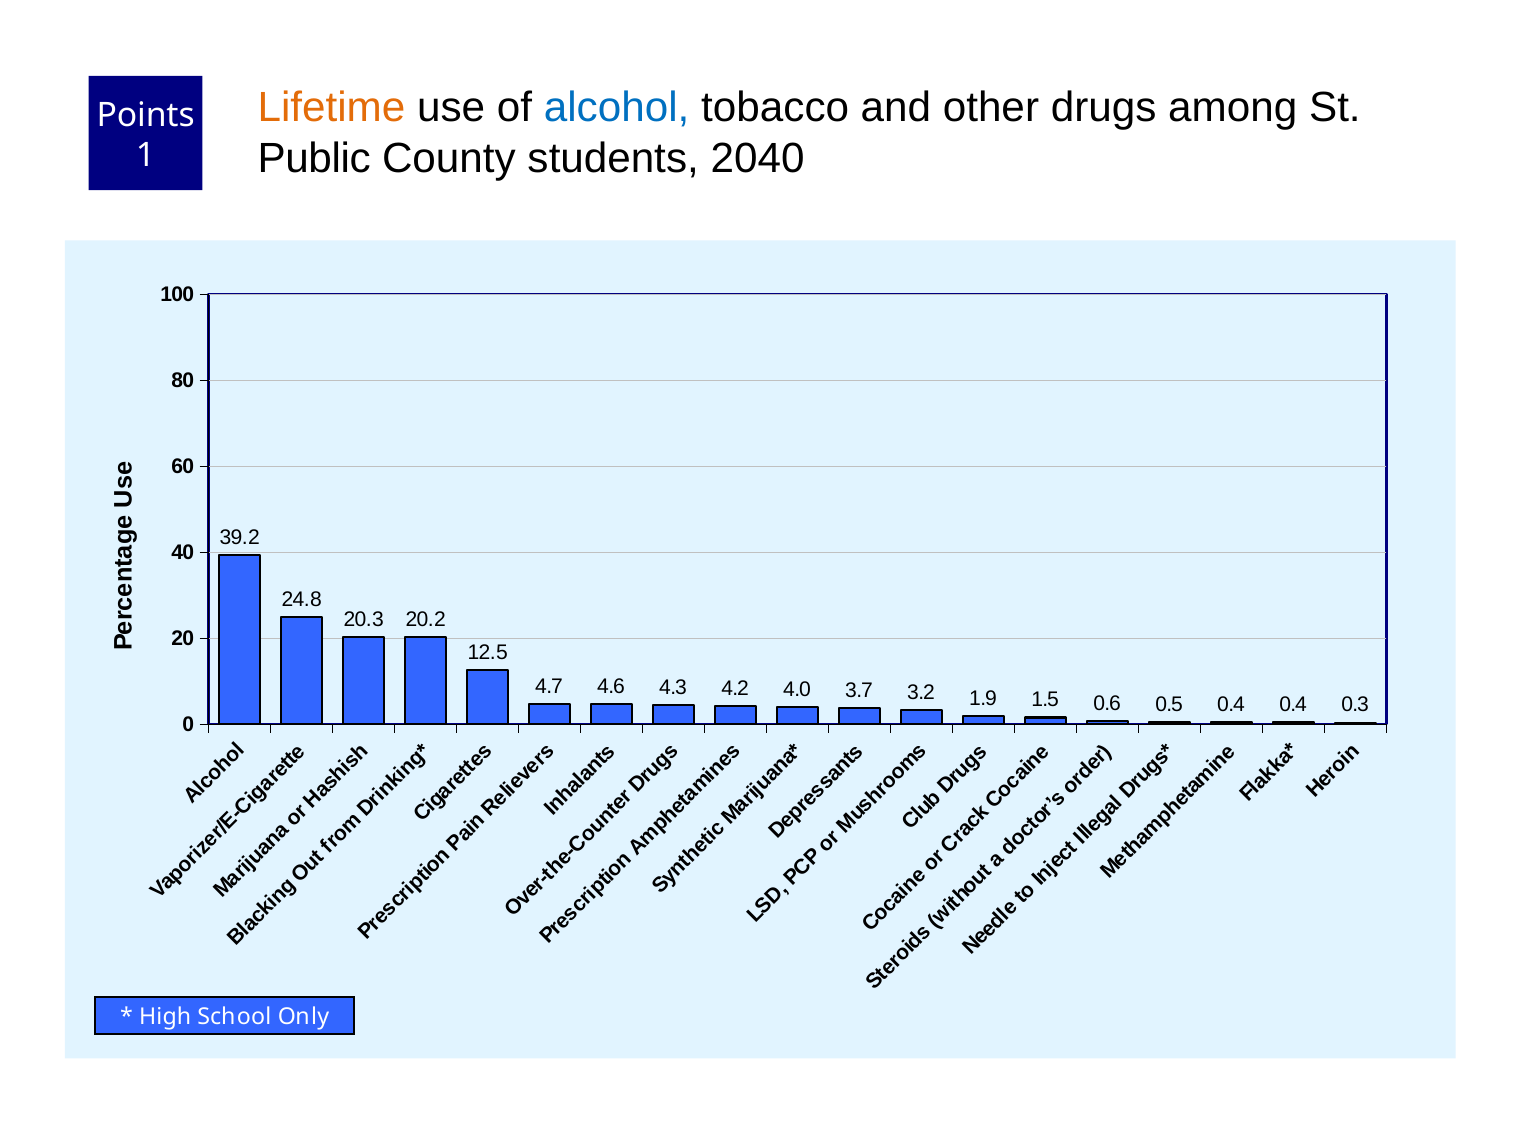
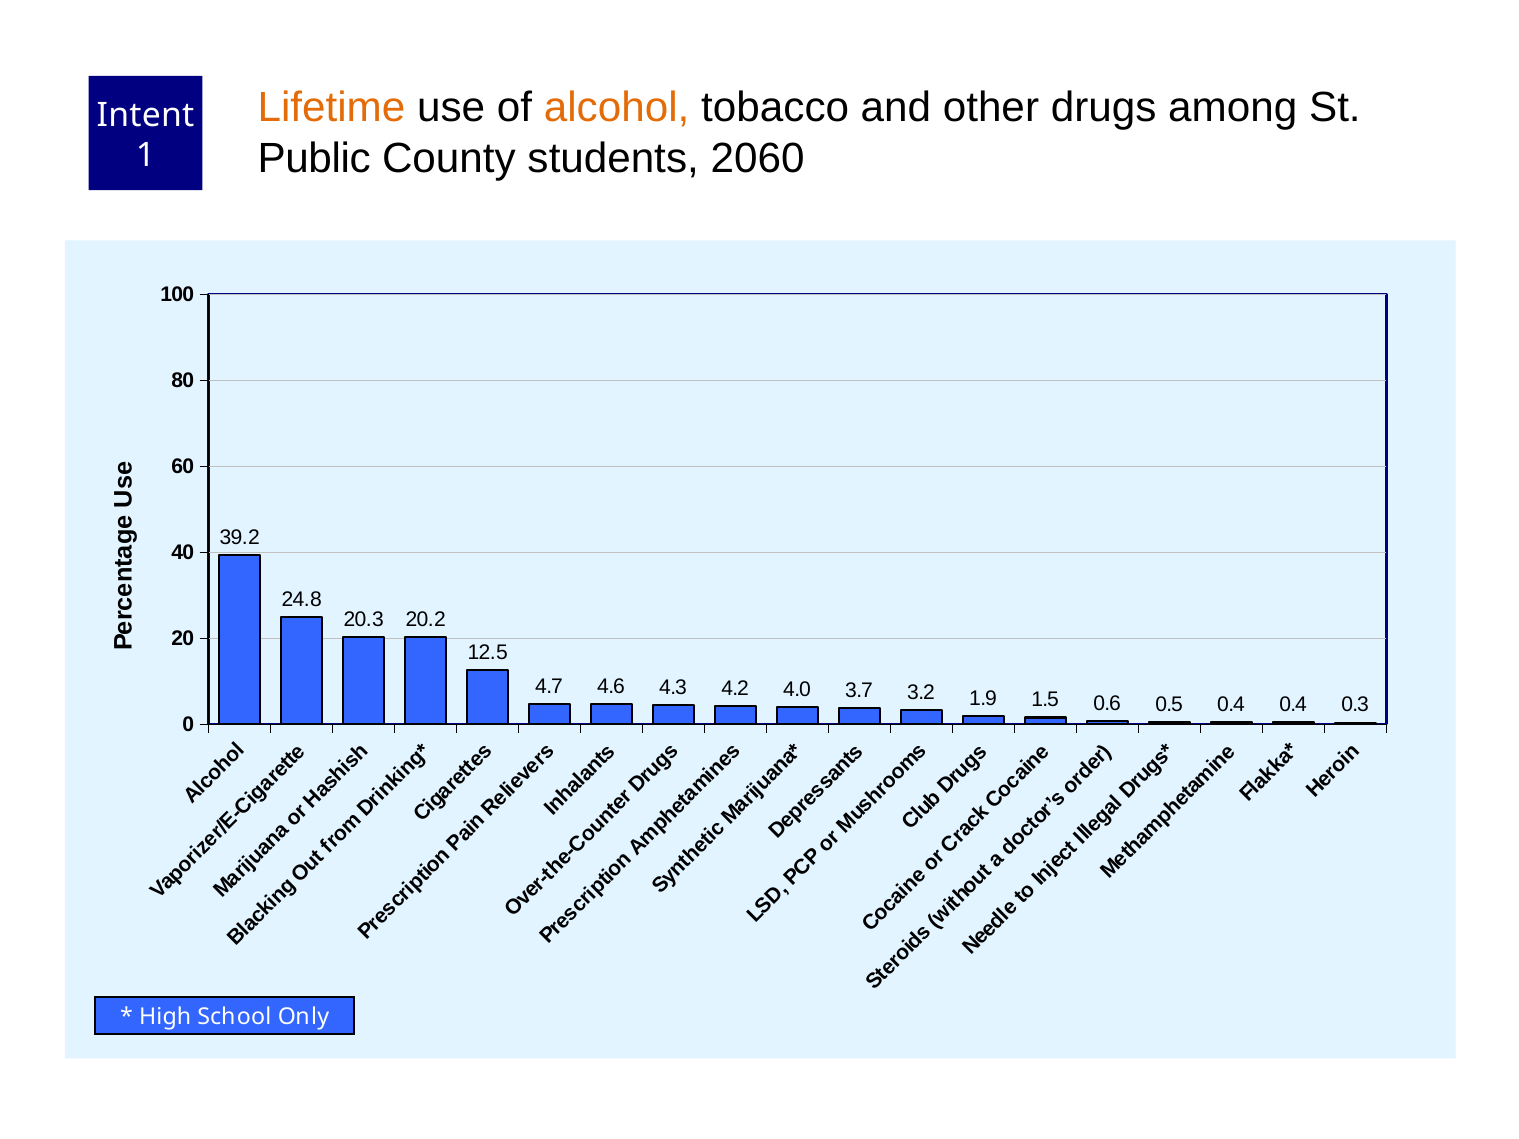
alcohol colour: blue -> orange
Points: Points -> Intent
2040: 2040 -> 2060
